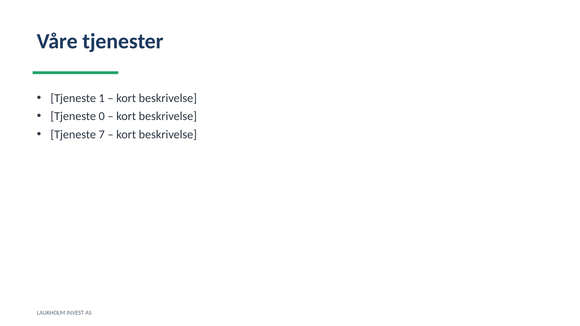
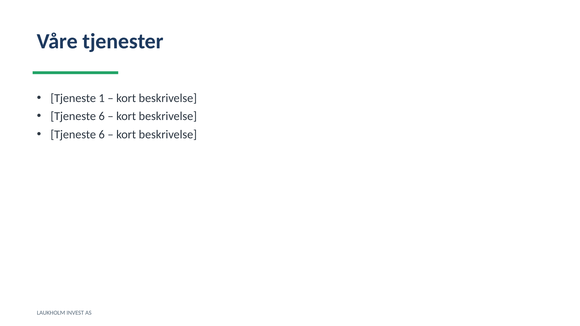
0 at (102, 116): 0 -> 6
7 at (102, 135): 7 -> 6
